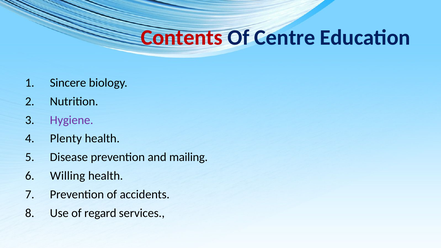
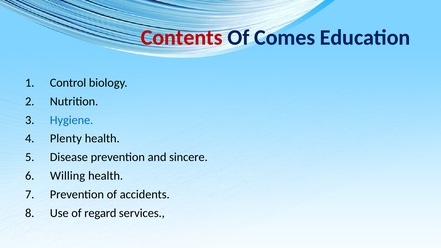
Centre: Centre -> Comes
Sincere: Sincere -> Control
Hygiene colour: purple -> blue
mailing: mailing -> sincere
